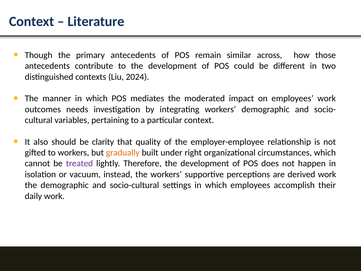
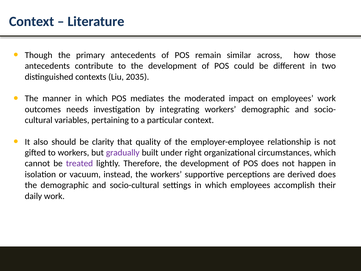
2024: 2024 -> 2035
gradually colour: orange -> purple
derived work: work -> does
